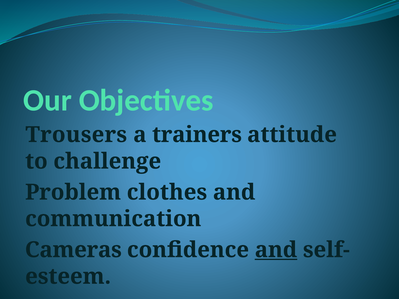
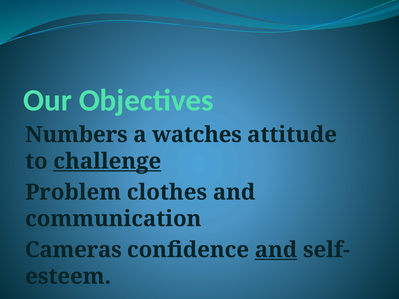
Trousers: Trousers -> Numbers
trainers: trainers -> watches
challenge underline: none -> present
